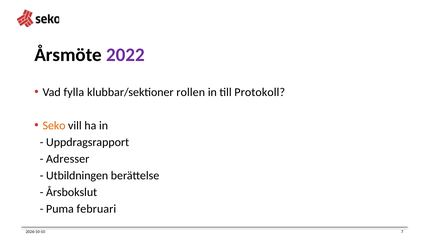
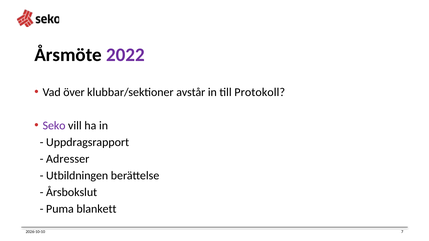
fylla: fylla -> över
rollen: rollen -> avstår
Seko colour: orange -> purple
februari: februari -> blankett
